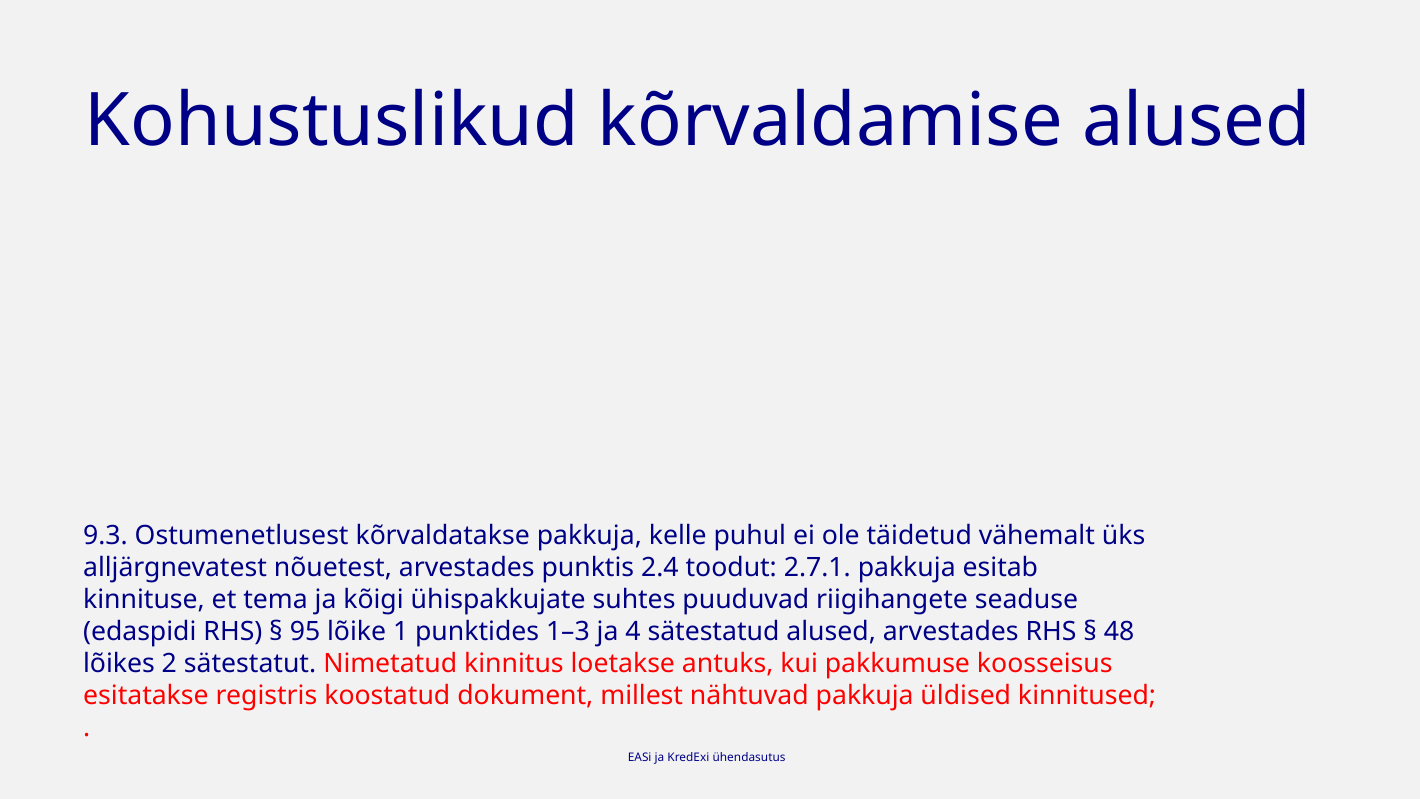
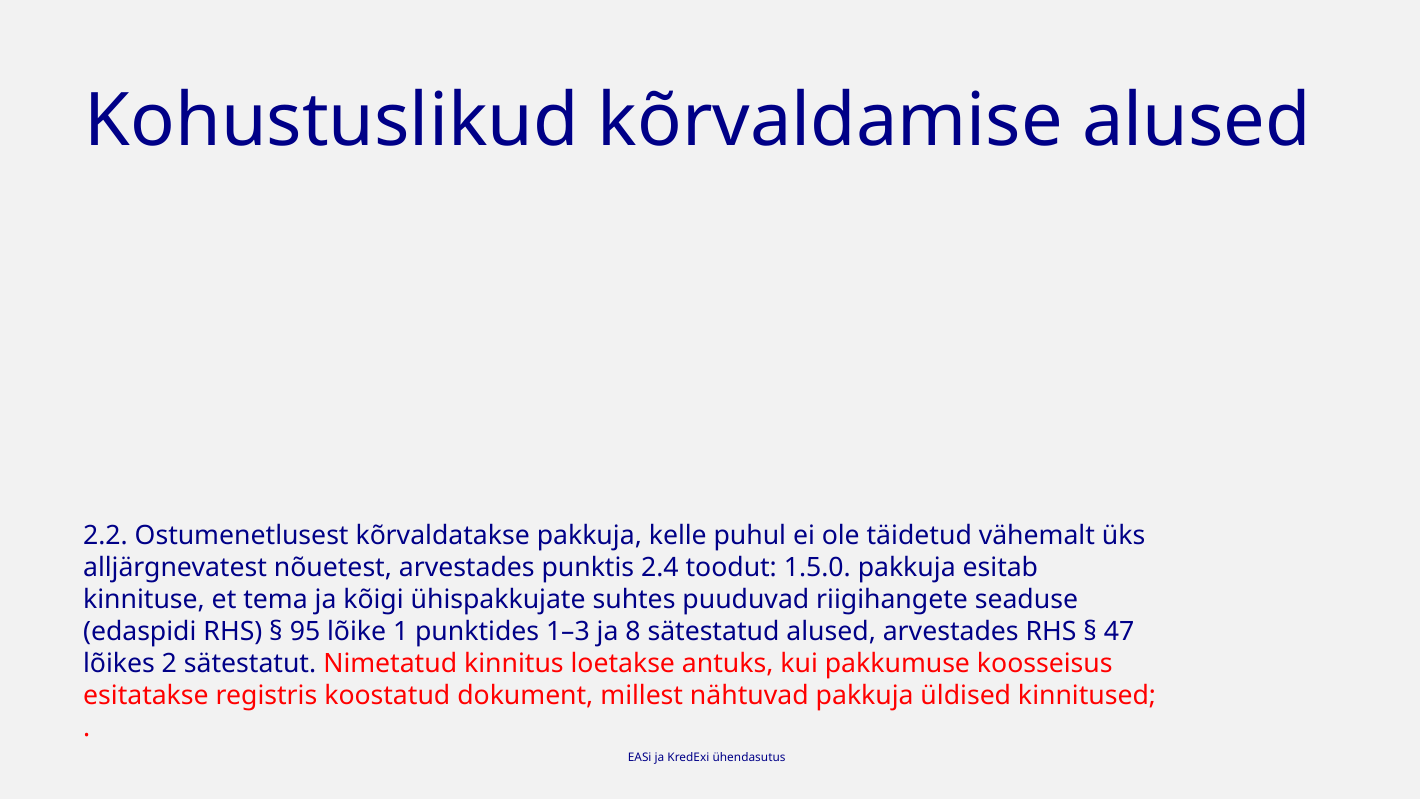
9.3: 9.3 -> 2.2
2.7.1: 2.7.1 -> 1.5.0
4: 4 -> 8
48: 48 -> 47
